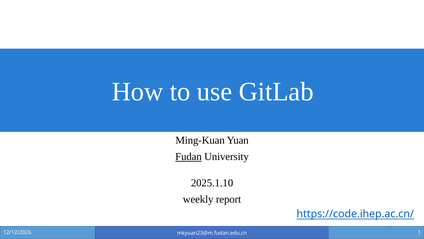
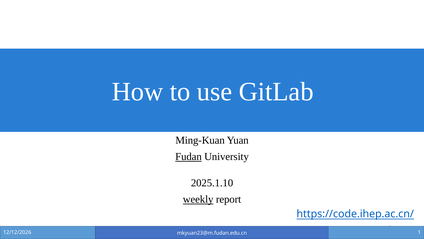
weekly underline: none -> present
